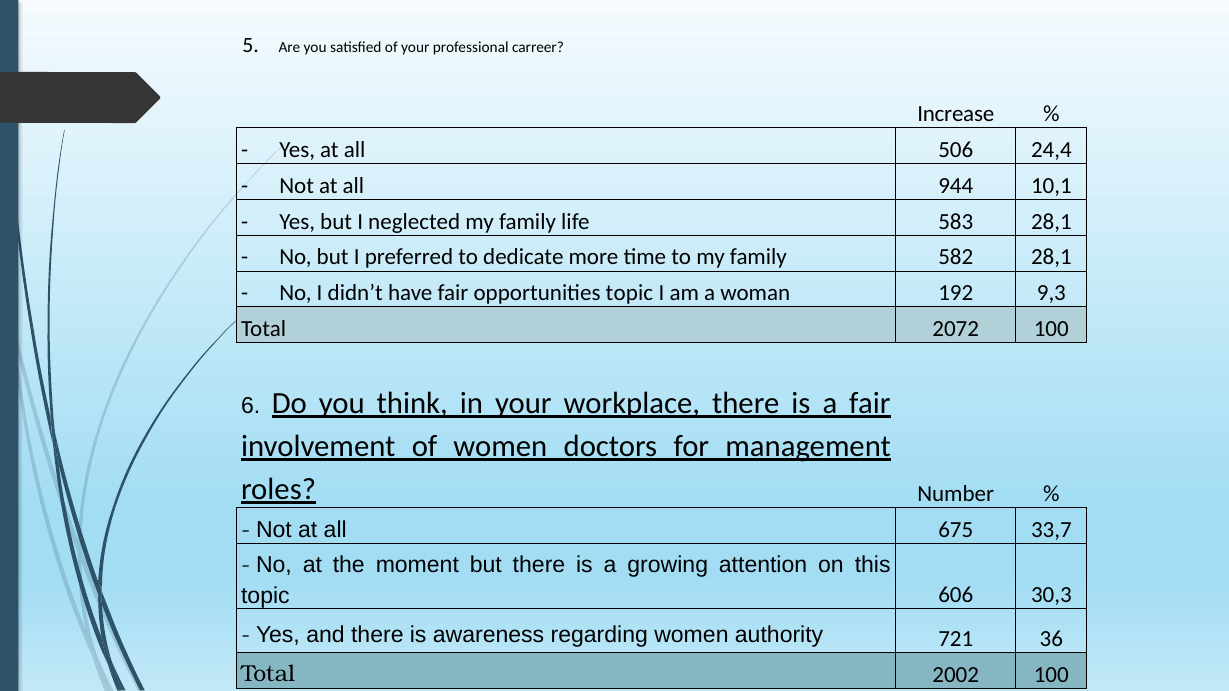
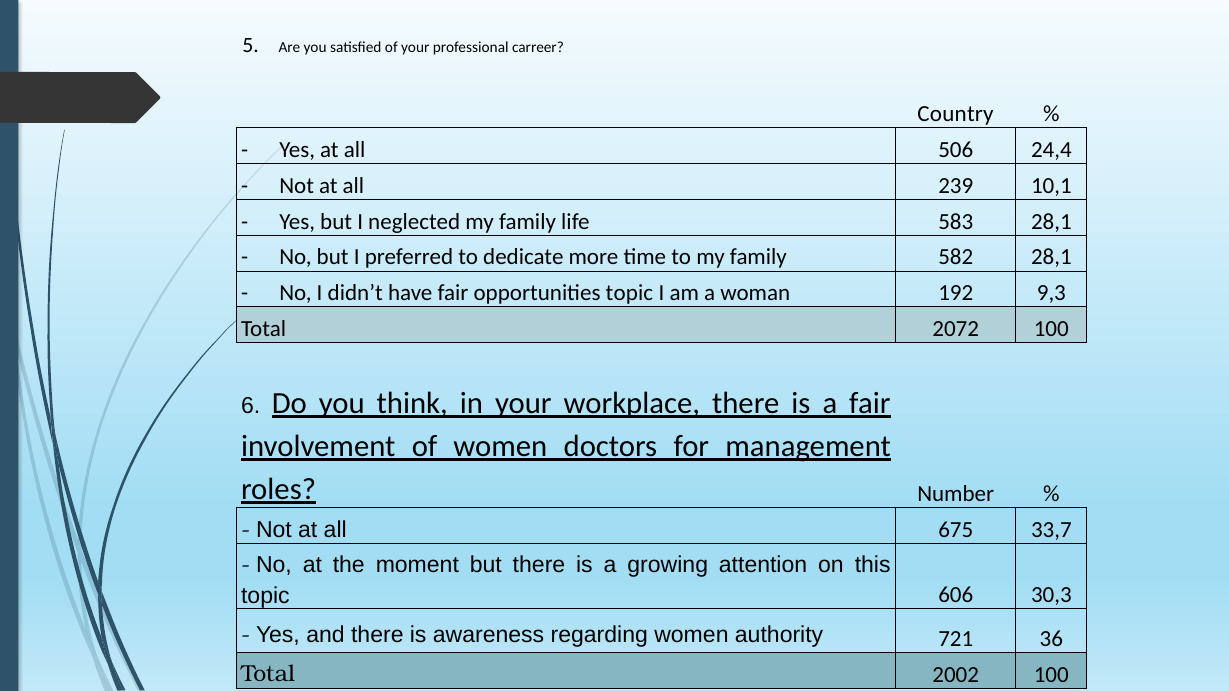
Increase: Increase -> Country
944: 944 -> 239
